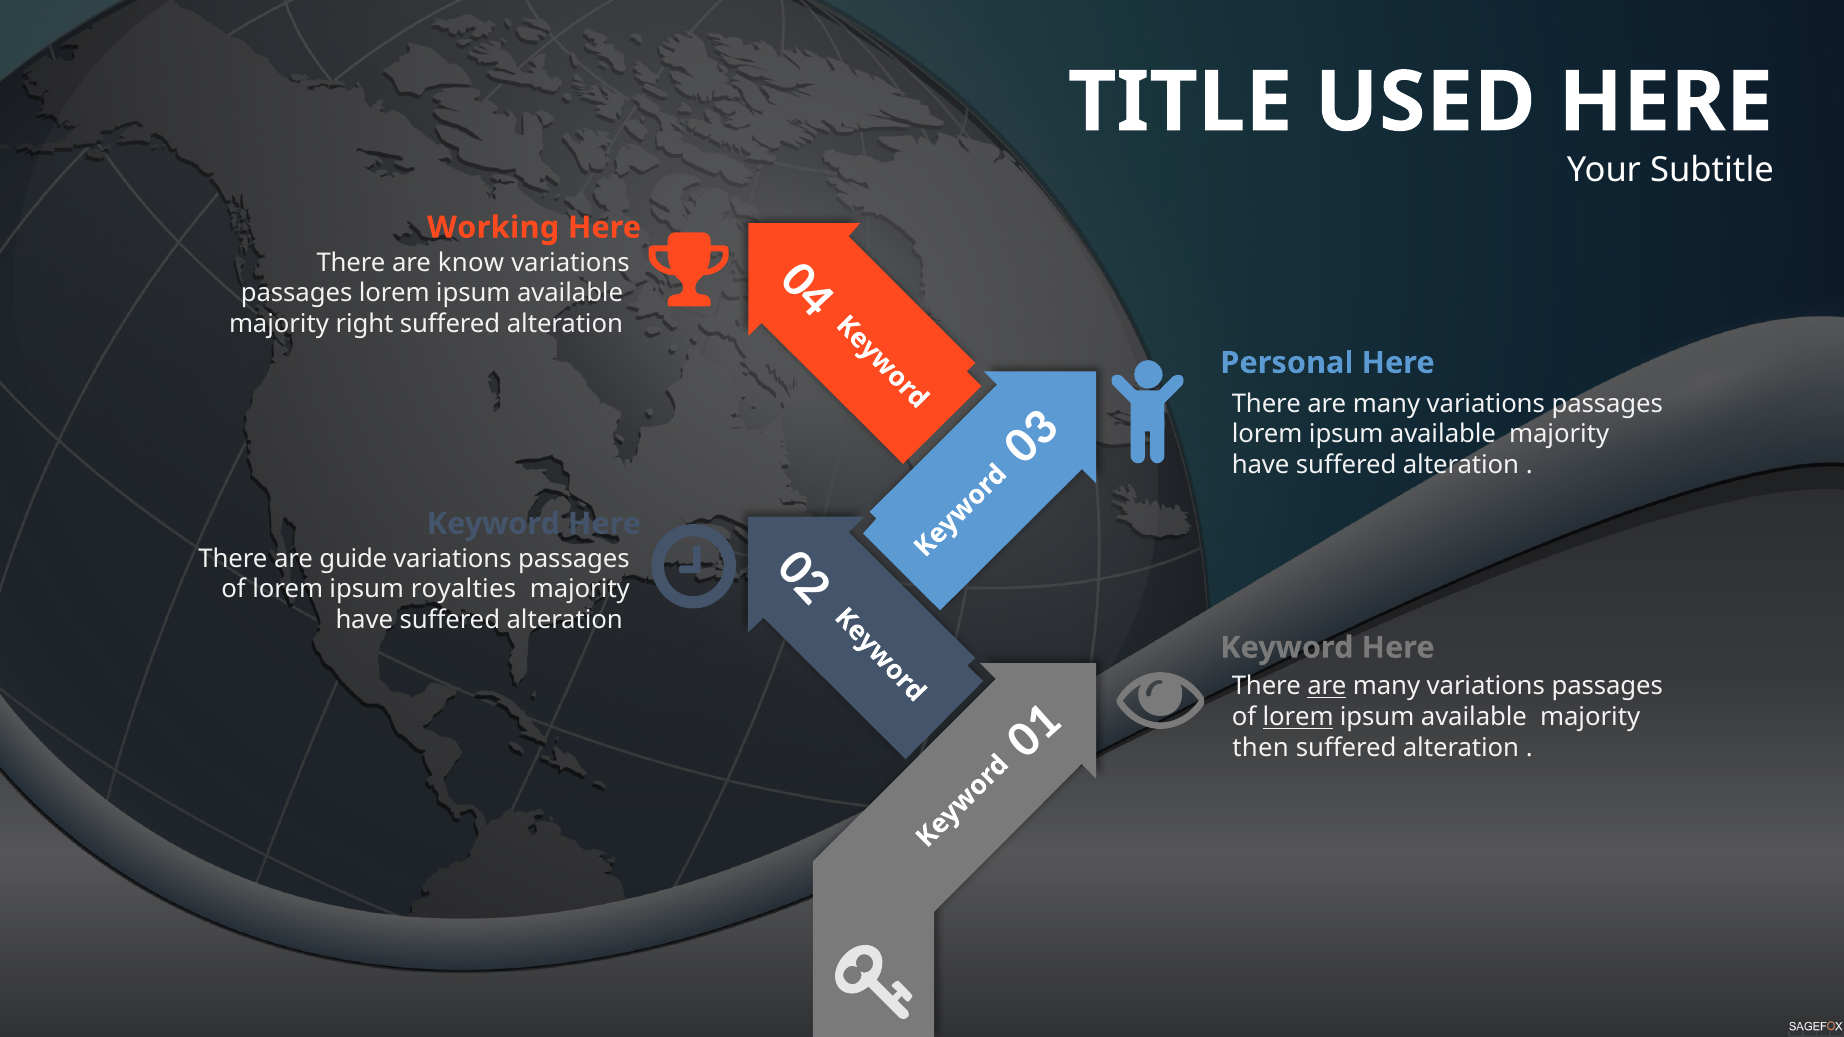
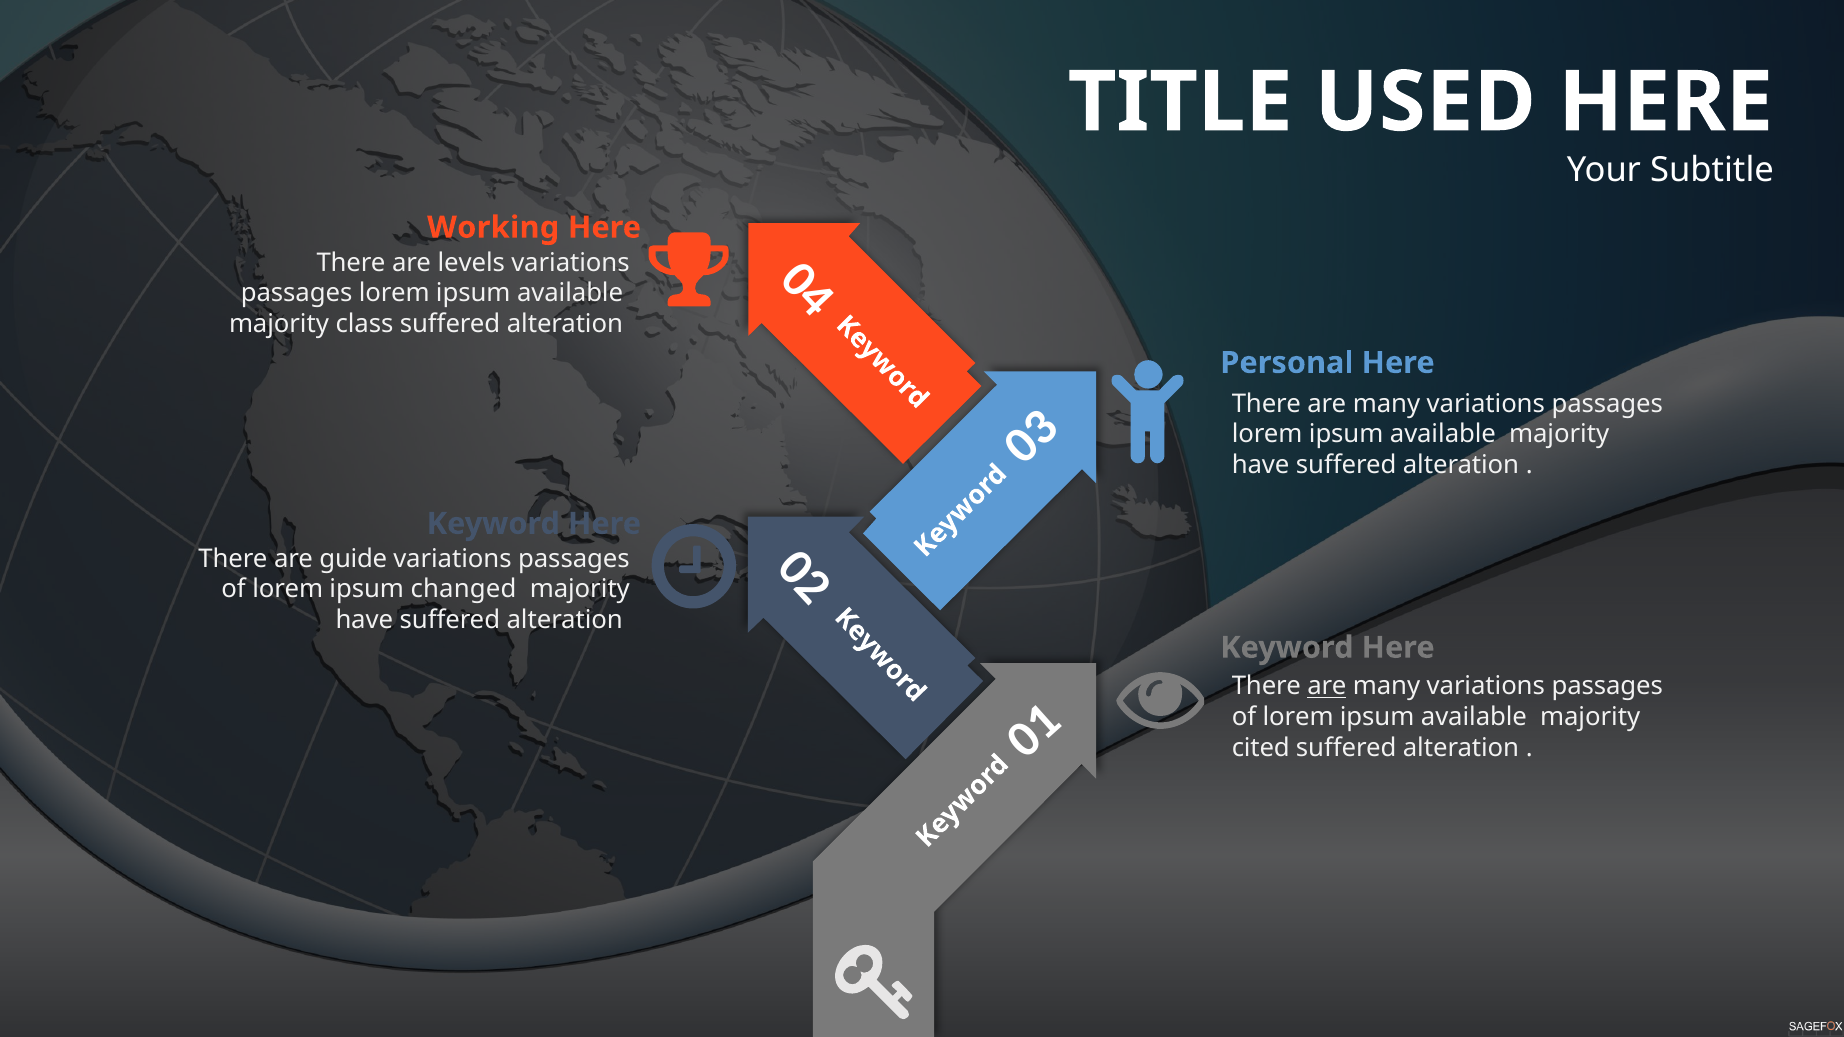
know: know -> levels
right: right -> class
royalties: royalties -> changed
lorem at (1298, 717) underline: present -> none
then: then -> cited
